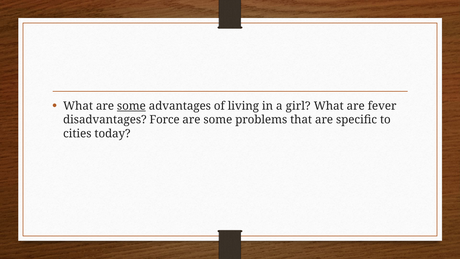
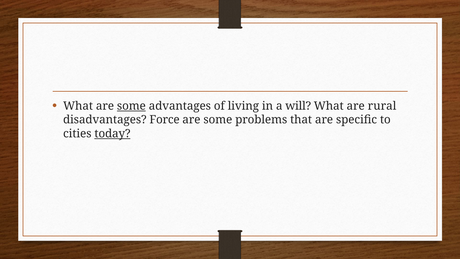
girl: girl -> will
fever: fever -> rural
today underline: none -> present
